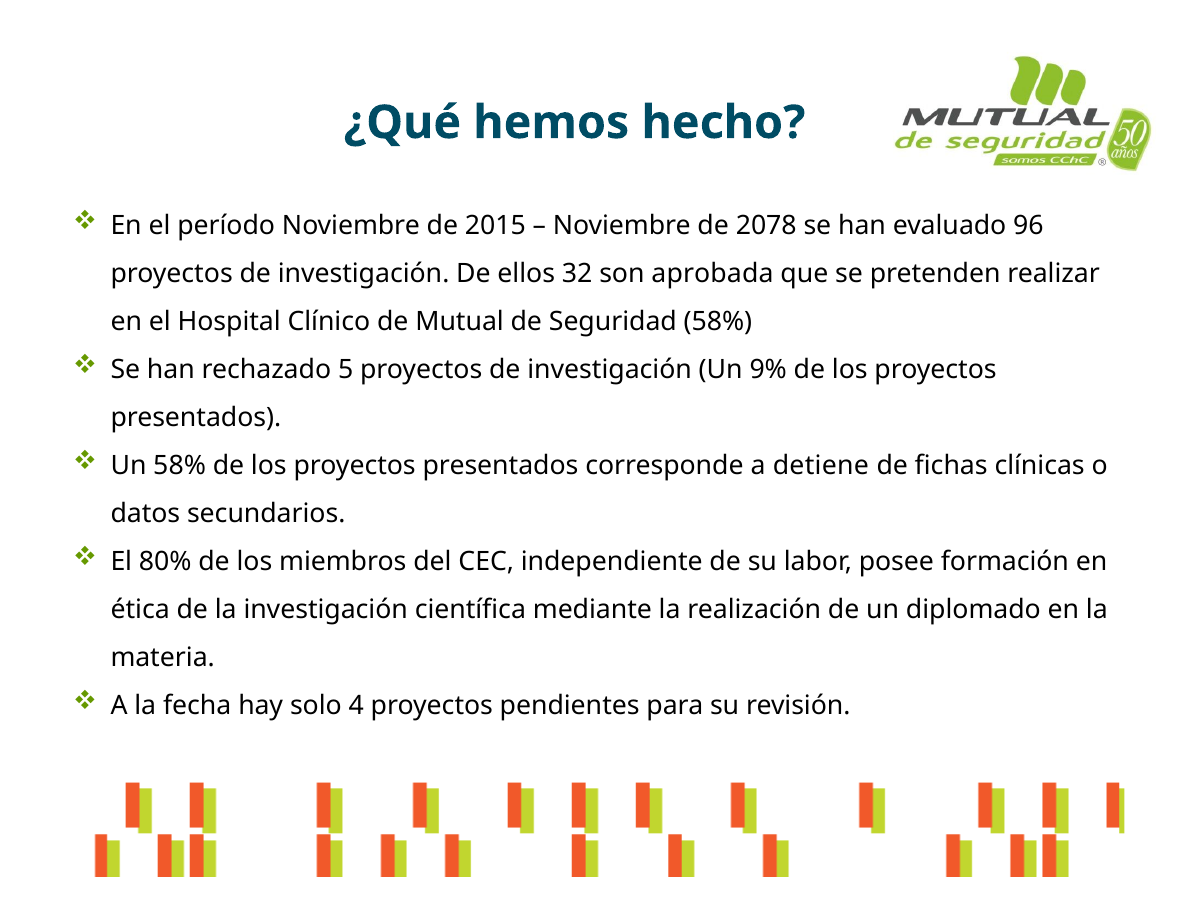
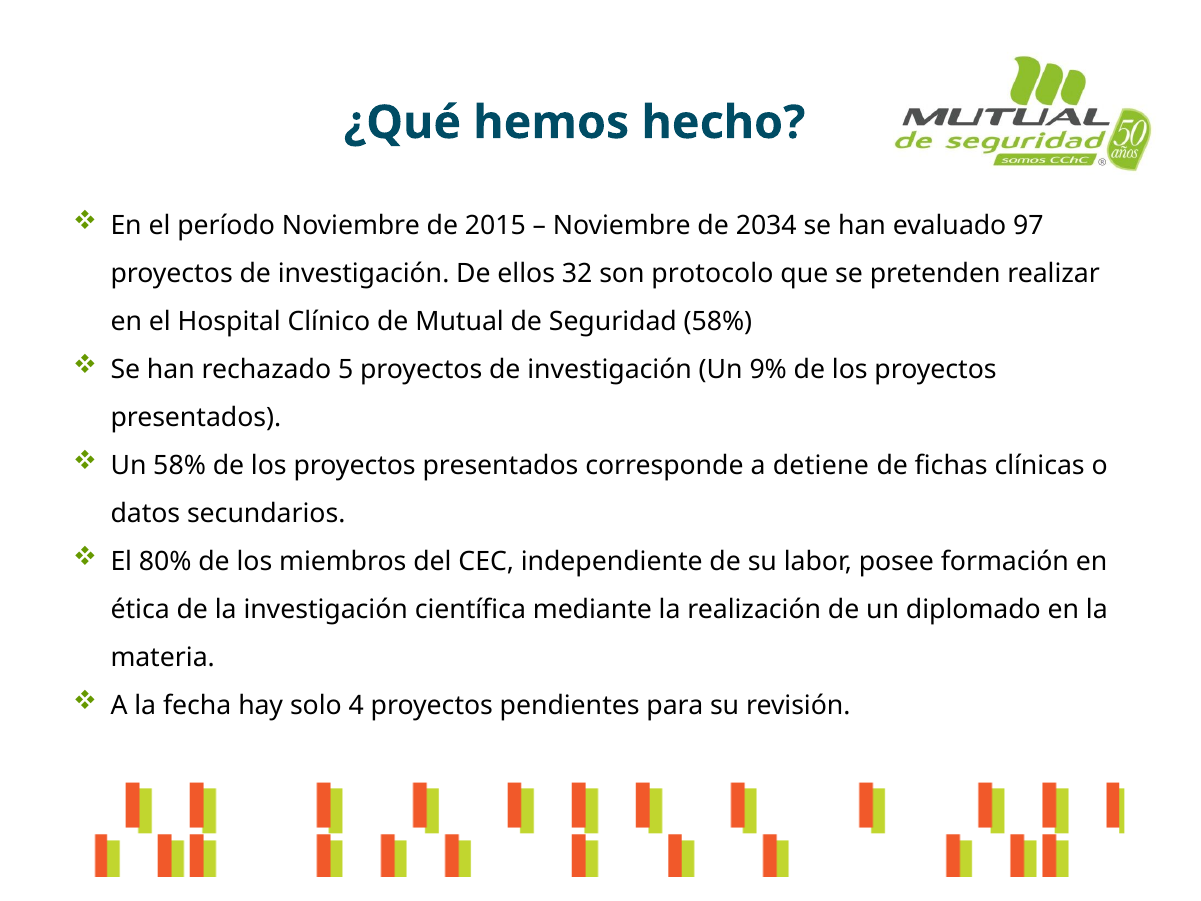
2078: 2078 -> 2034
96: 96 -> 97
aprobada: aprobada -> protocolo
